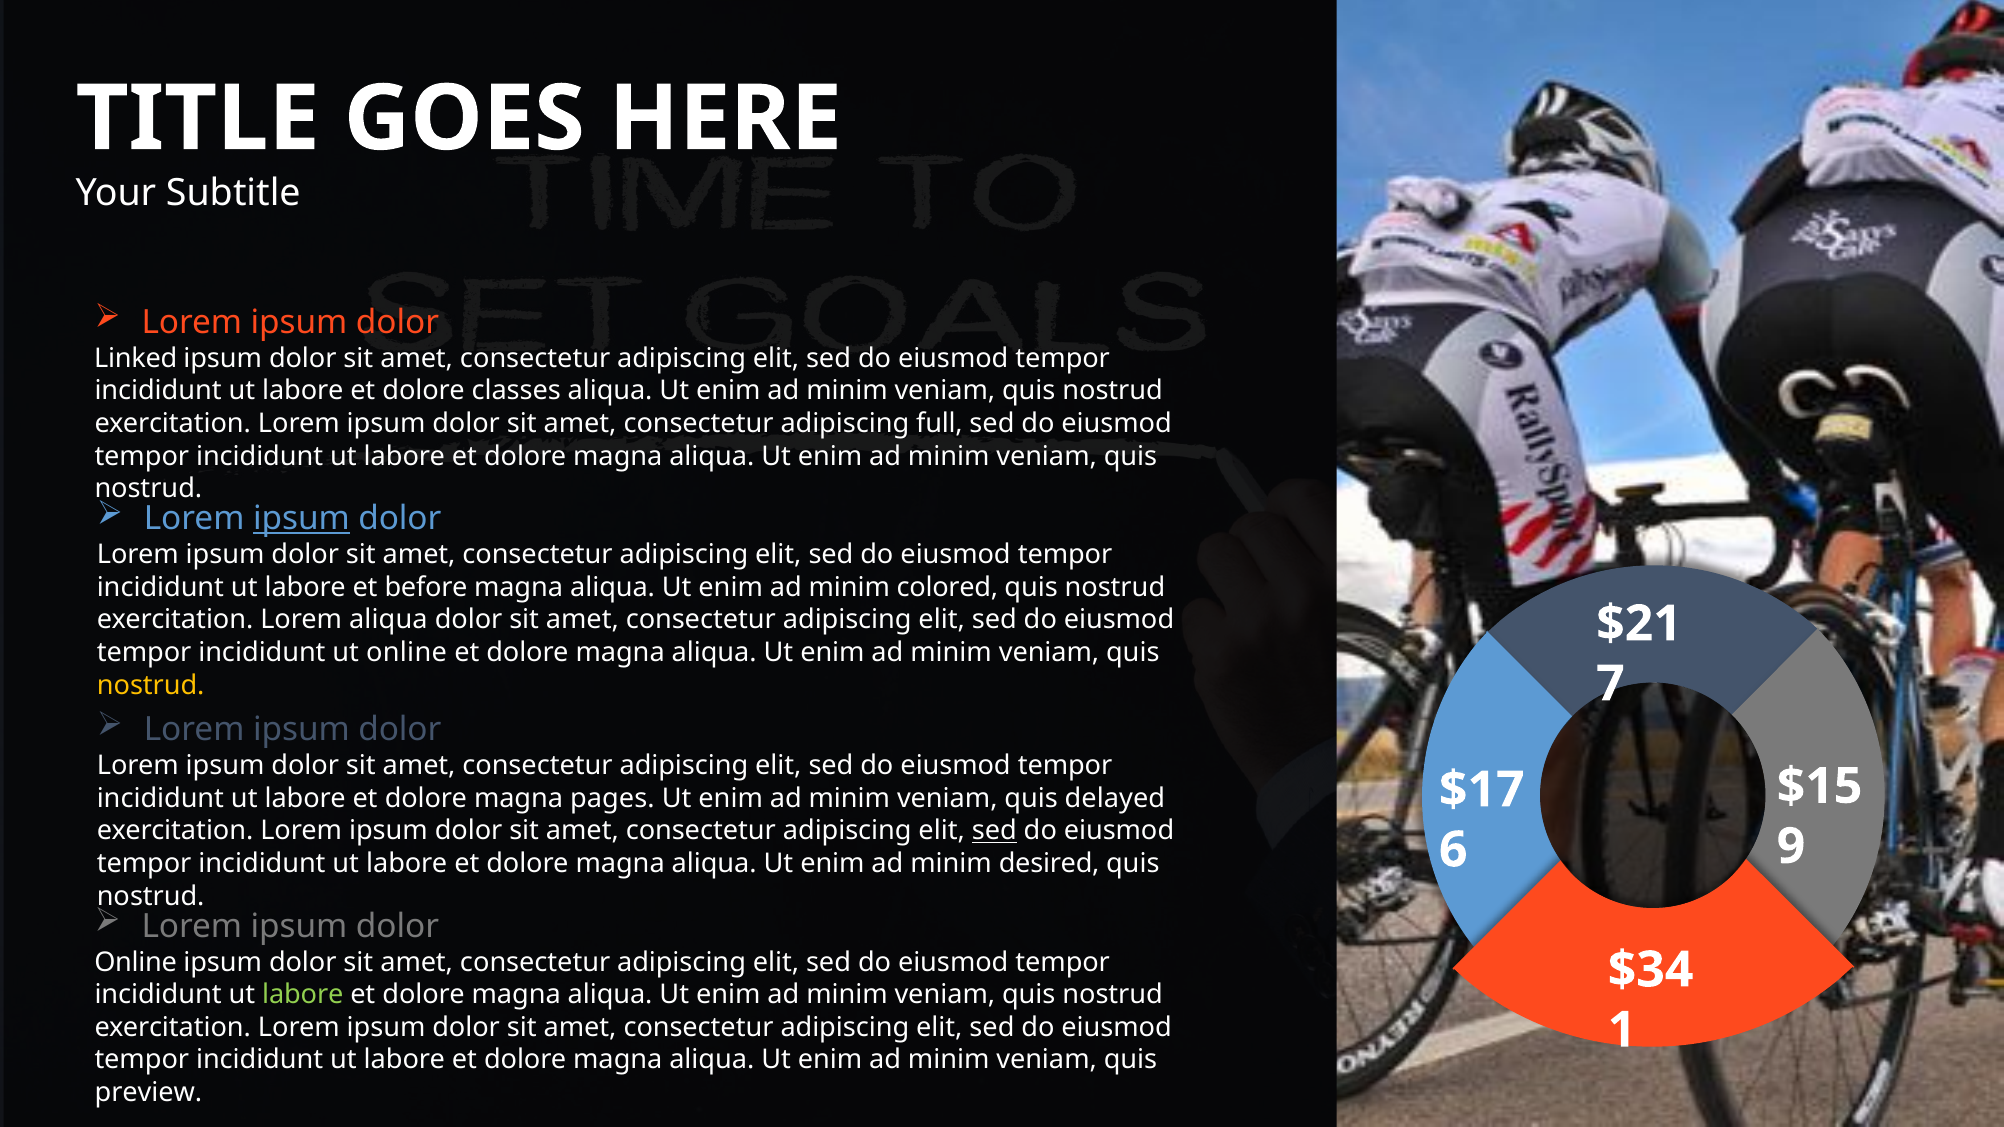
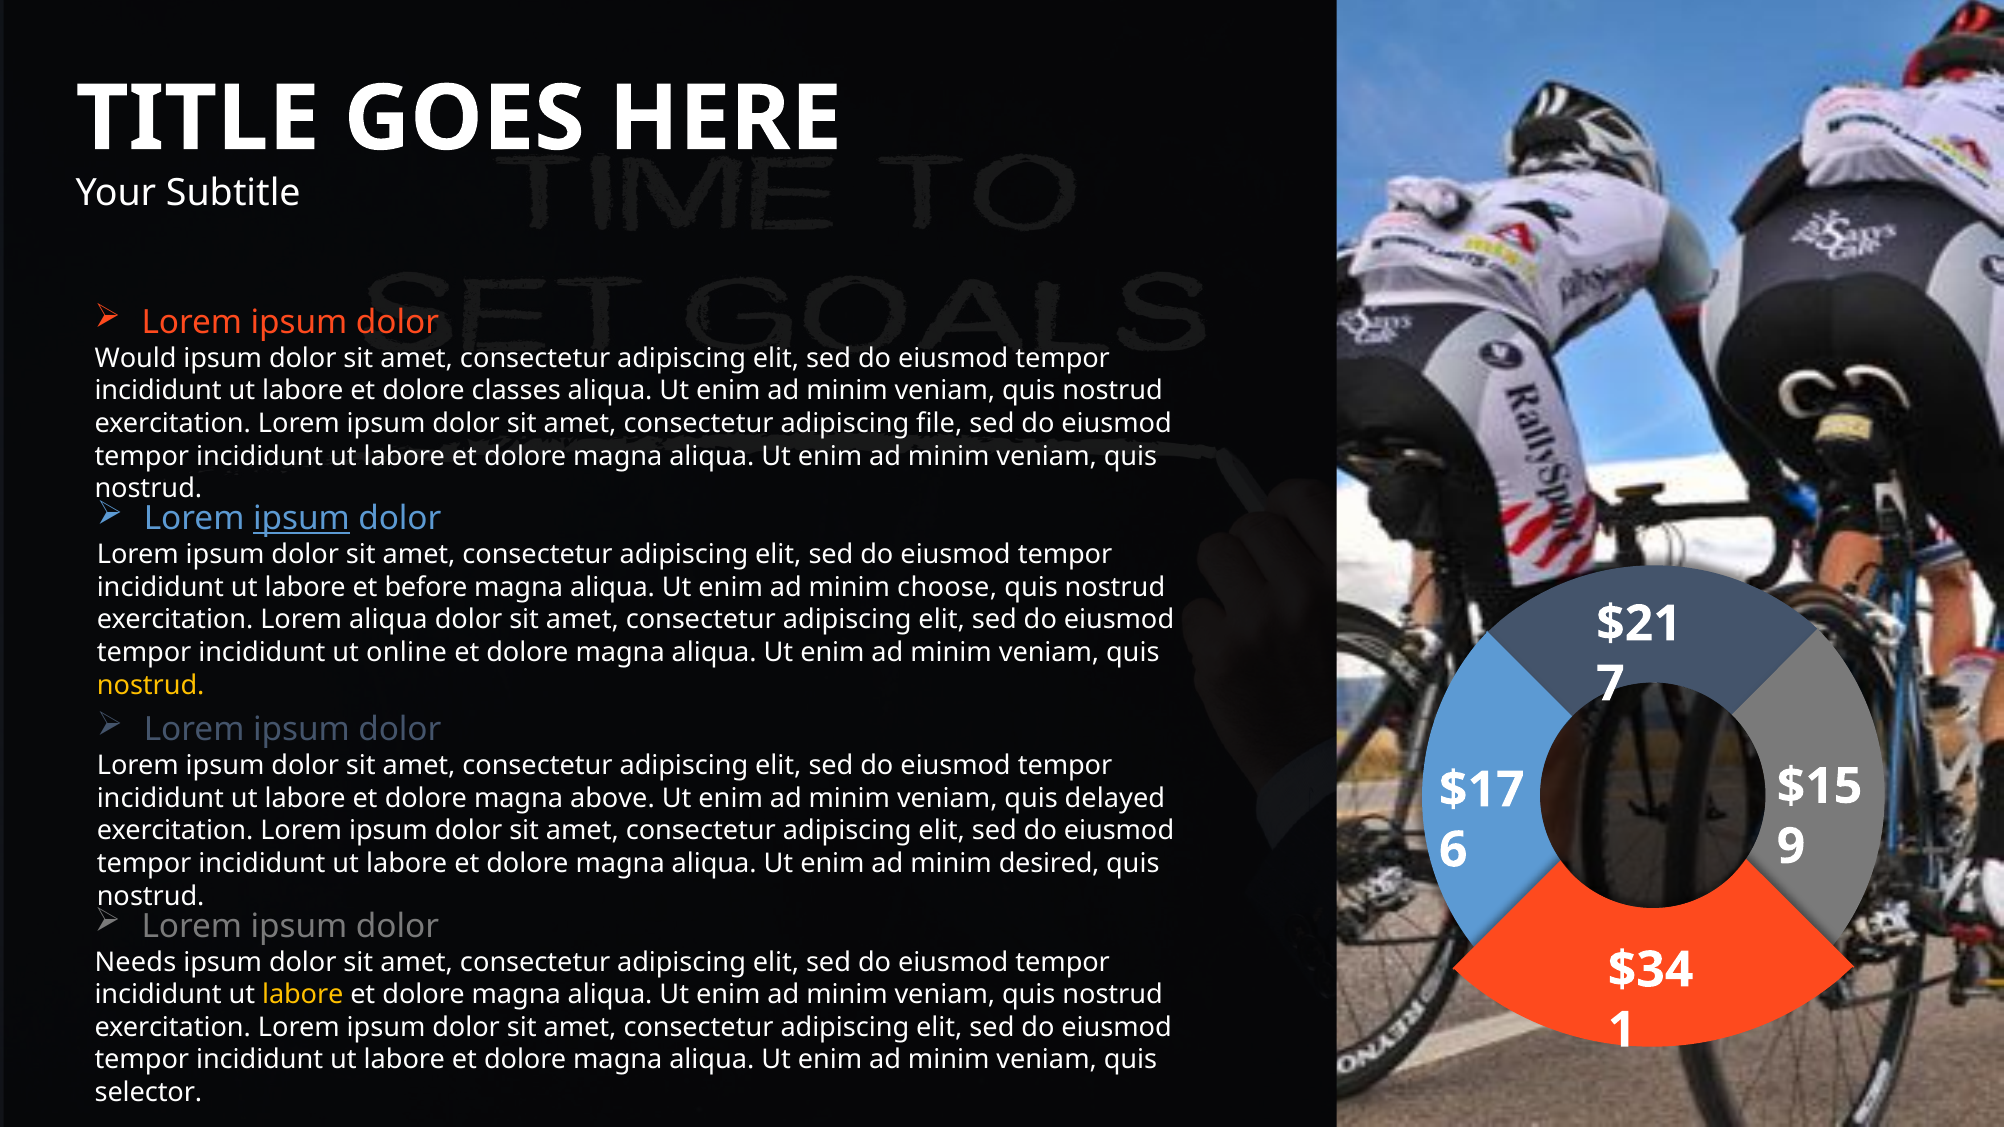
Linked: Linked -> Would
full: full -> file
colored: colored -> choose
pages: pages -> above
sed at (994, 831) underline: present -> none
Online at (136, 962): Online -> Needs
labore at (303, 995) colour: light green -> yellow
preview: preview -> selector
